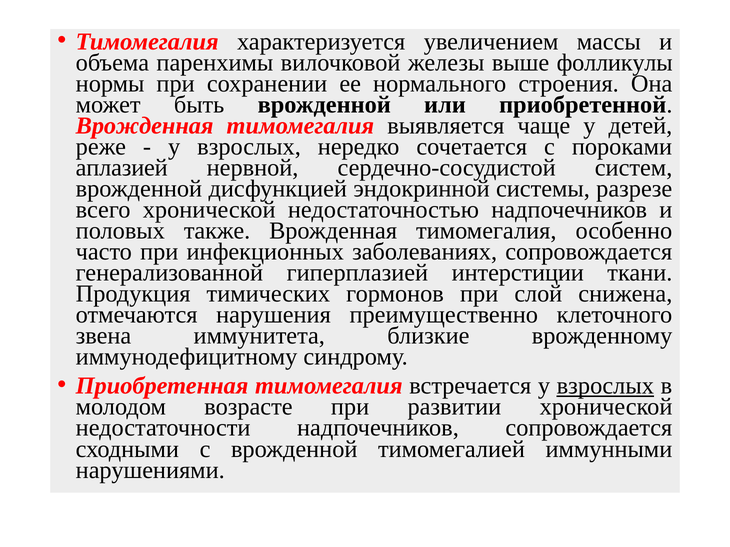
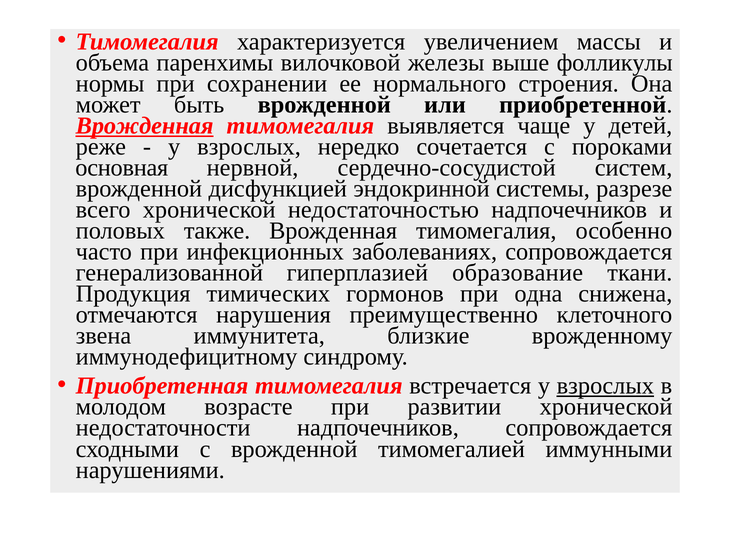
Врожденная at (145, 126) underline: none -> present
аплазией: аплазией -> основная
интерстиции: интерстиции -> образование
слой: слой -> одна
